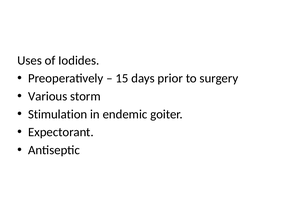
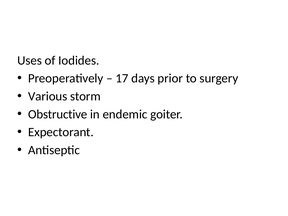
15: 15 -> 17
Stimulation: Stimulation -> Obstructive
